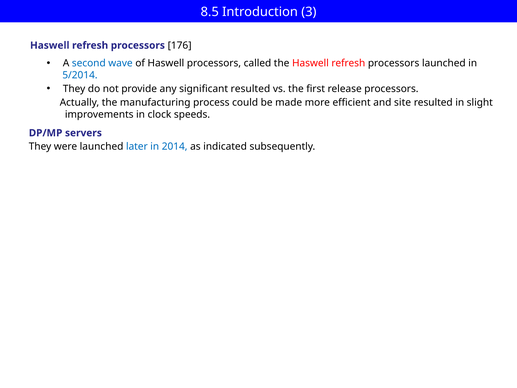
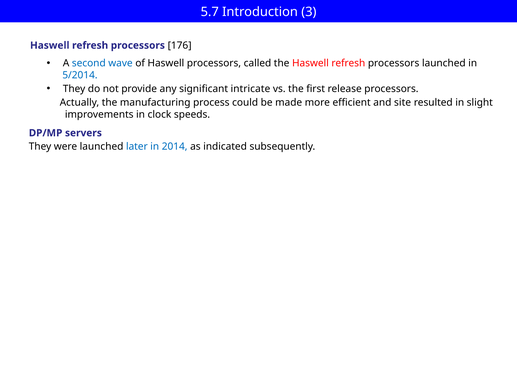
8.5: 8.5 -> 5.7
significant resulted: resulted -> intricate
